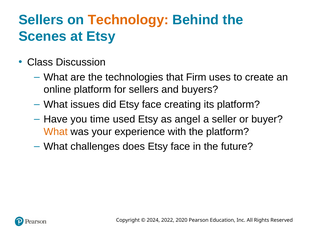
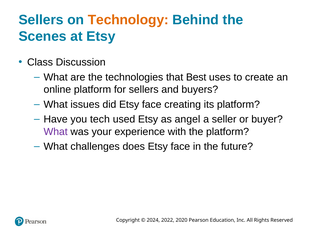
Firm: Firm -> Best
time: time -> tech
What at (56, 132) colour: orange -> purple
